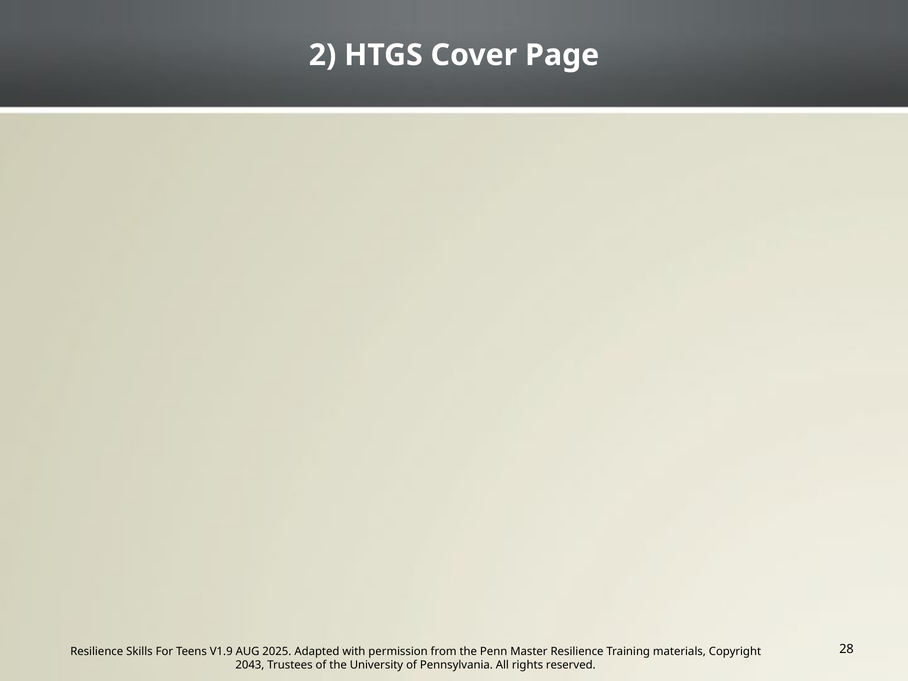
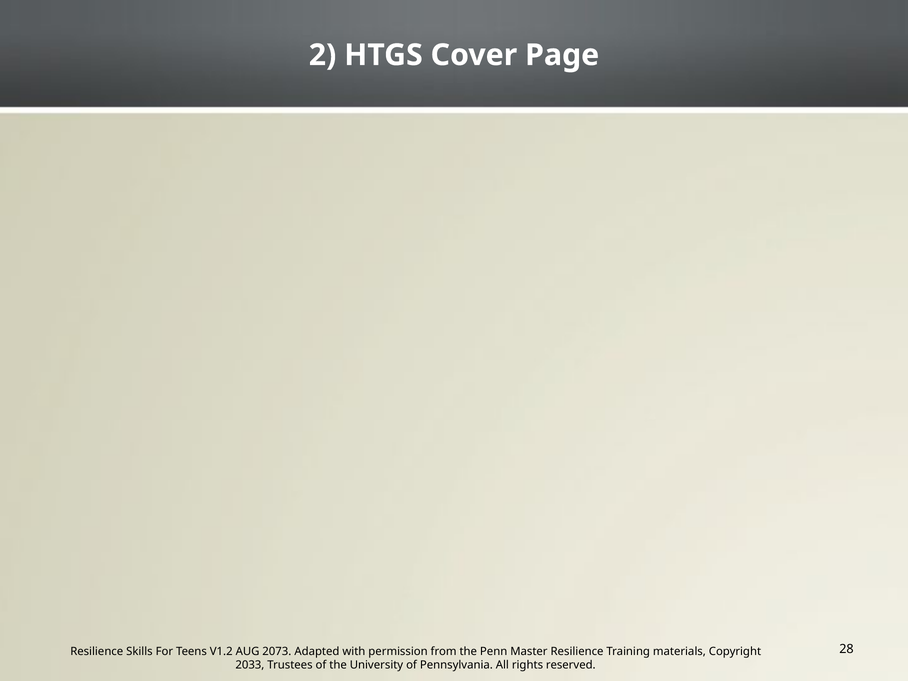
V1.9: V1.9 -> V1.2
2025: 2025 -> 2073
2043: 2043 -> 2033
